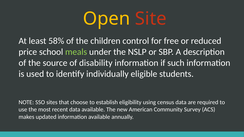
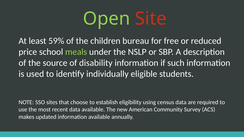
Open colour: yellow -> light green
58%: 58% -> 59%
control: control -> bureau
